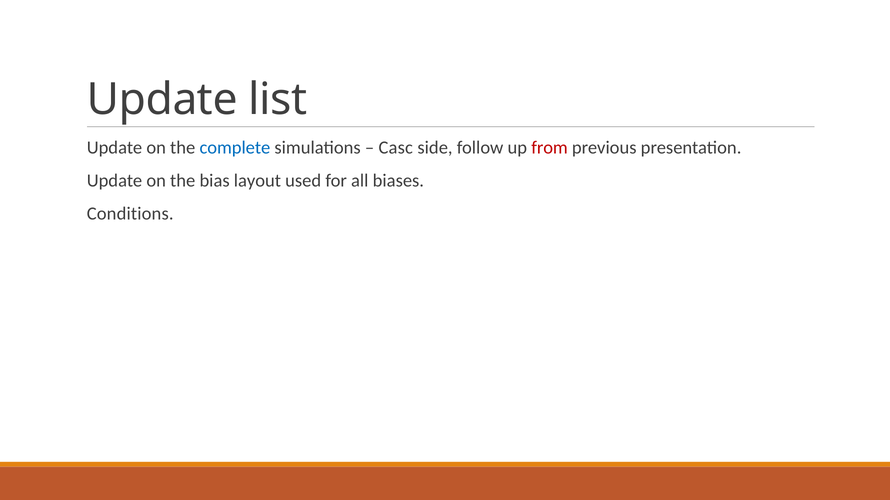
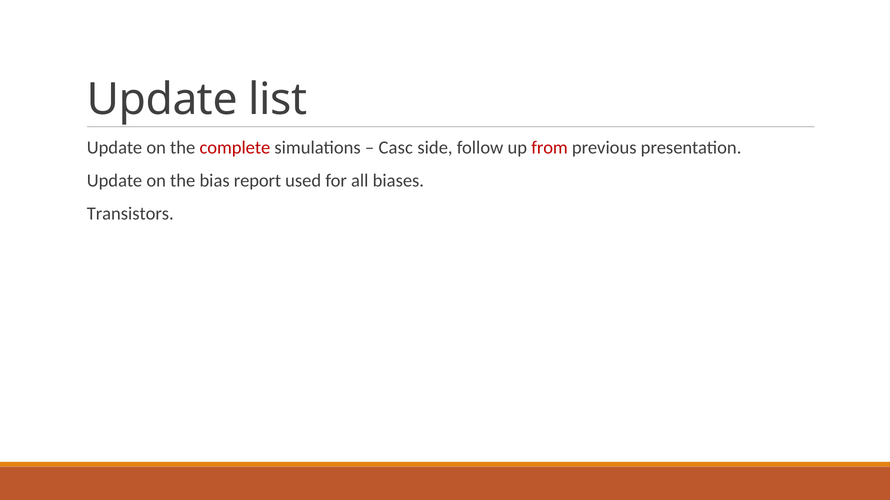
complete colour: blue -> red
layout: layout -> report
Conditions: Conditions -> Transistors
